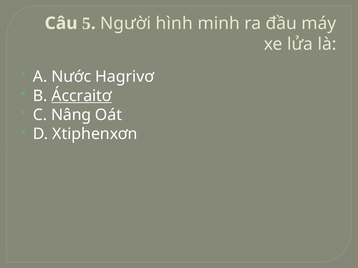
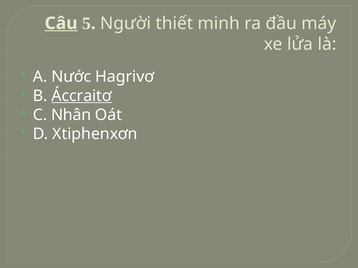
Câu underline: none -> present
hình: hình -> thiết
Nâng: Nâng -> Nhân
